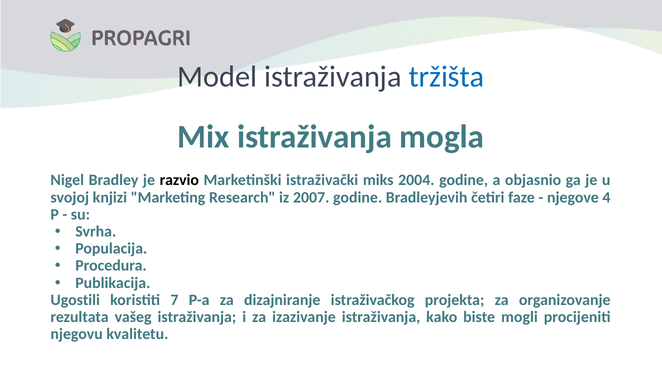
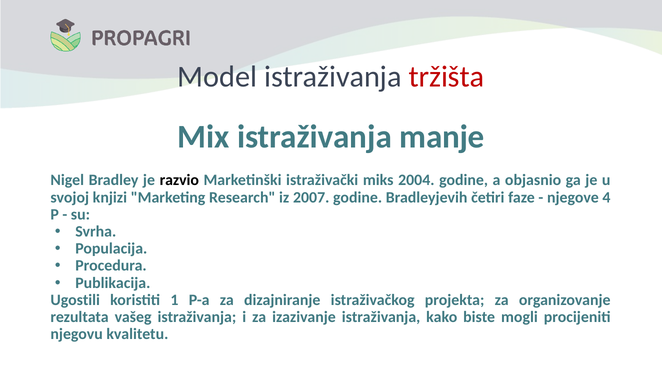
tržišta colour: blue -> red
mogla: mogla -> manje
7: 7 -> 1
